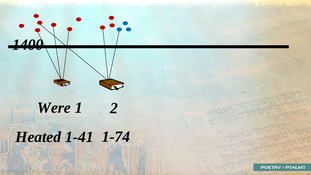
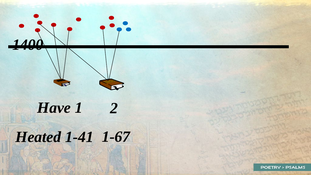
Were: Were -> Have
1-74: 1-74 -> 1-67
